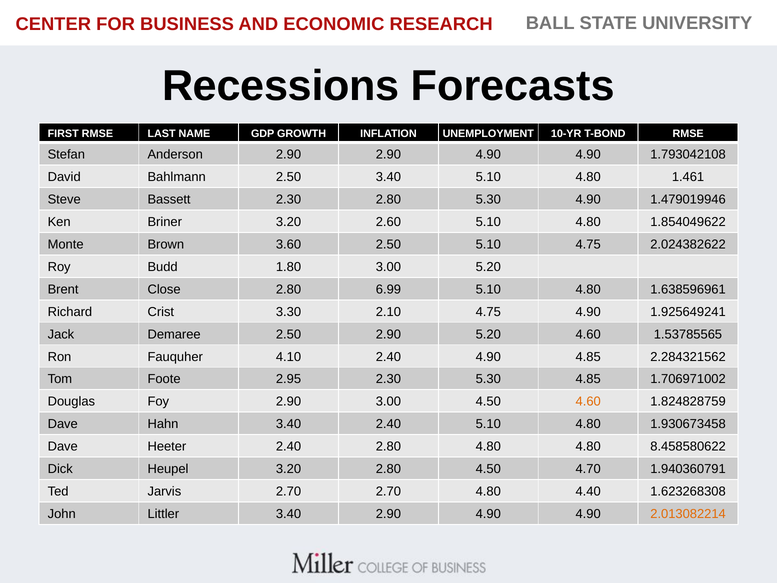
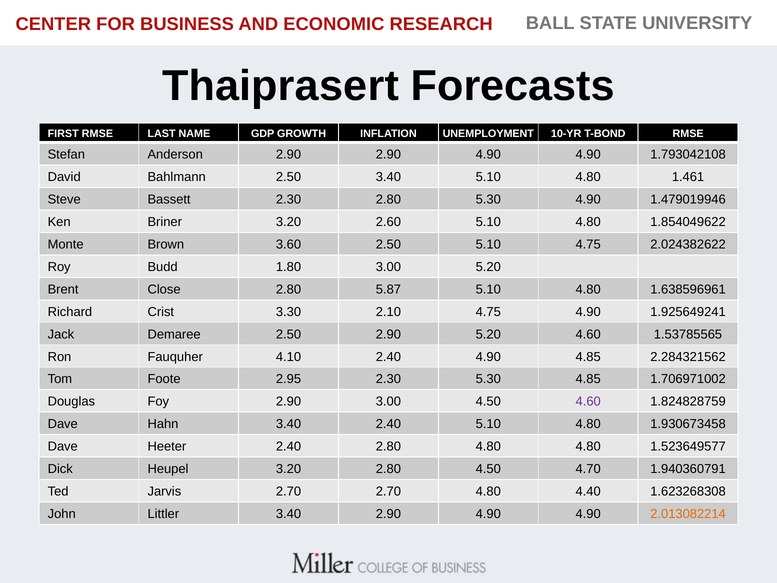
Recessions: Recessions -> Thaiprasert
6.99: 6.99 -> 5.87
4.60 at (588, 402) colour: orange -> purple
8.458580622: 8.458580622 -> 1.523649577
